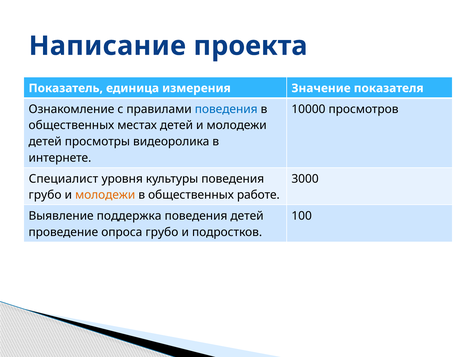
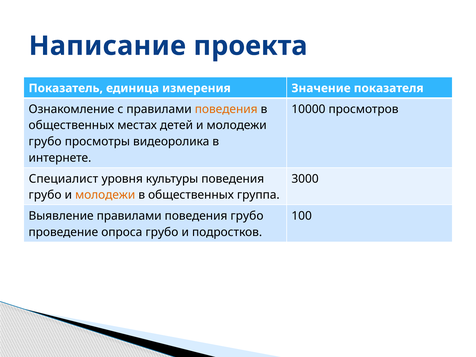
поведения at (226, 109) colour: blue -> orange
детей at (45, 142): детей -> грубо
работе: работе -> группа
Выявление поддержка: поддержка -> правилами
детей at (247, 216): детей -> грубо
